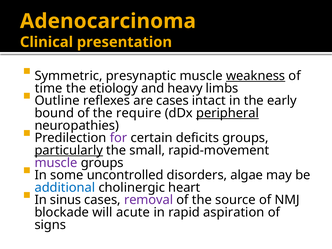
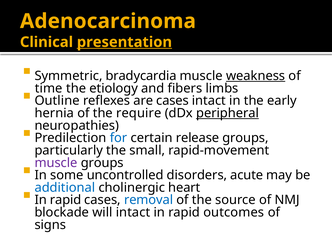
presentation underline: none -> present
presynaptic: presynaptic -> bradycardia
heavy: heavy -> fibers
bound: bound -> hernia
for colour: purple -> blue
deficits: deficits -> release
particularly underline: present -> none
algae: algae -> acute
sinus at (66, 200): sinus -> rapid
removal colour: purple -> blue
will acute: acute -> intact
aspiration: aspiration -> outcomes
